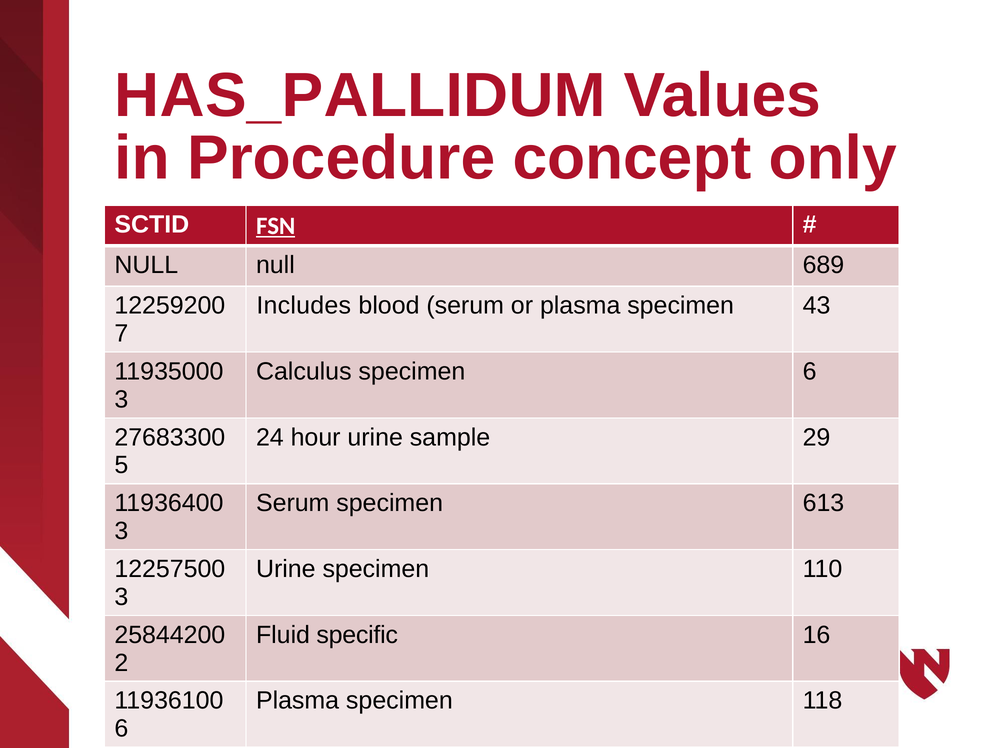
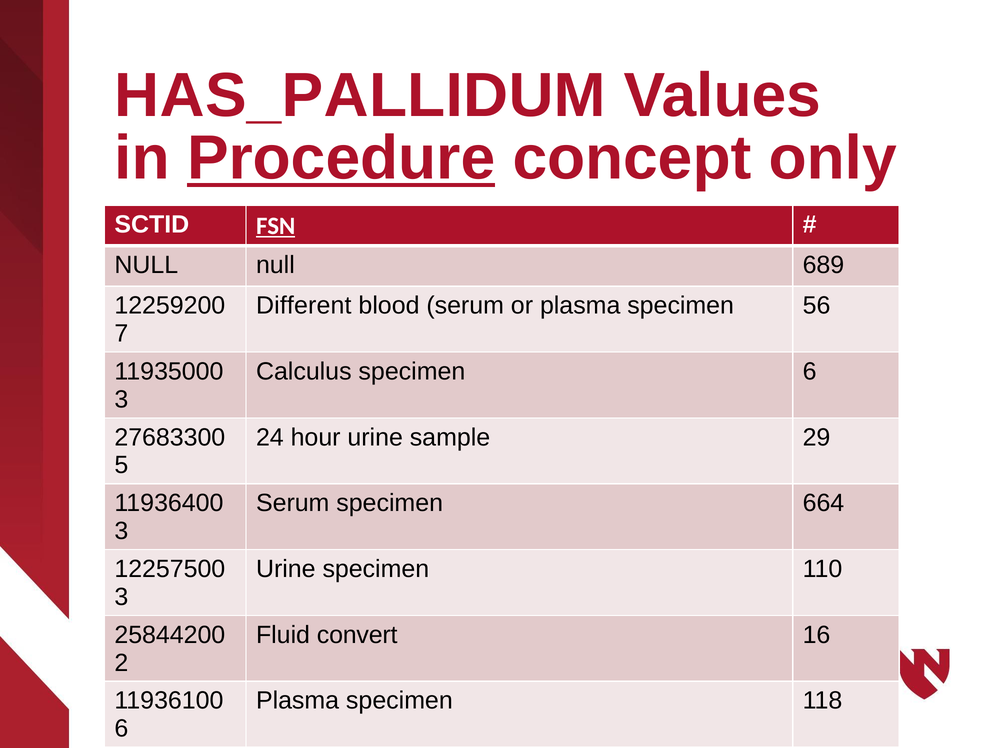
Procedure underline: none -> present
Includes: Includes -> Different
43: 43 -> 56
613: 613 -> 664
specific: specific -> convert
